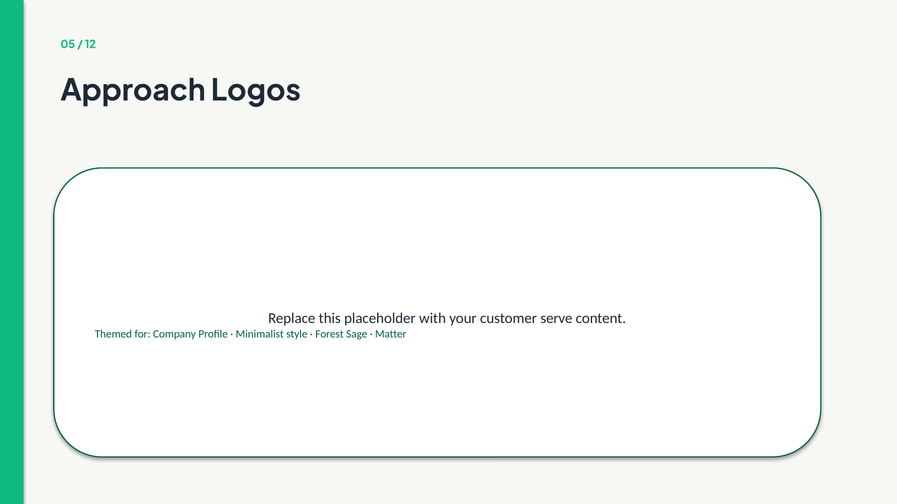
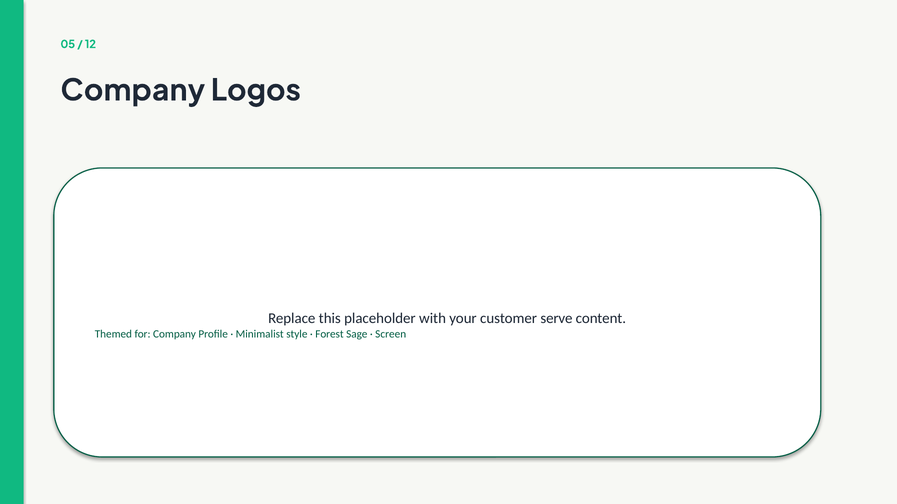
Approach at (133, 91): Approach -> Company
Matter: Matter -> Screen
